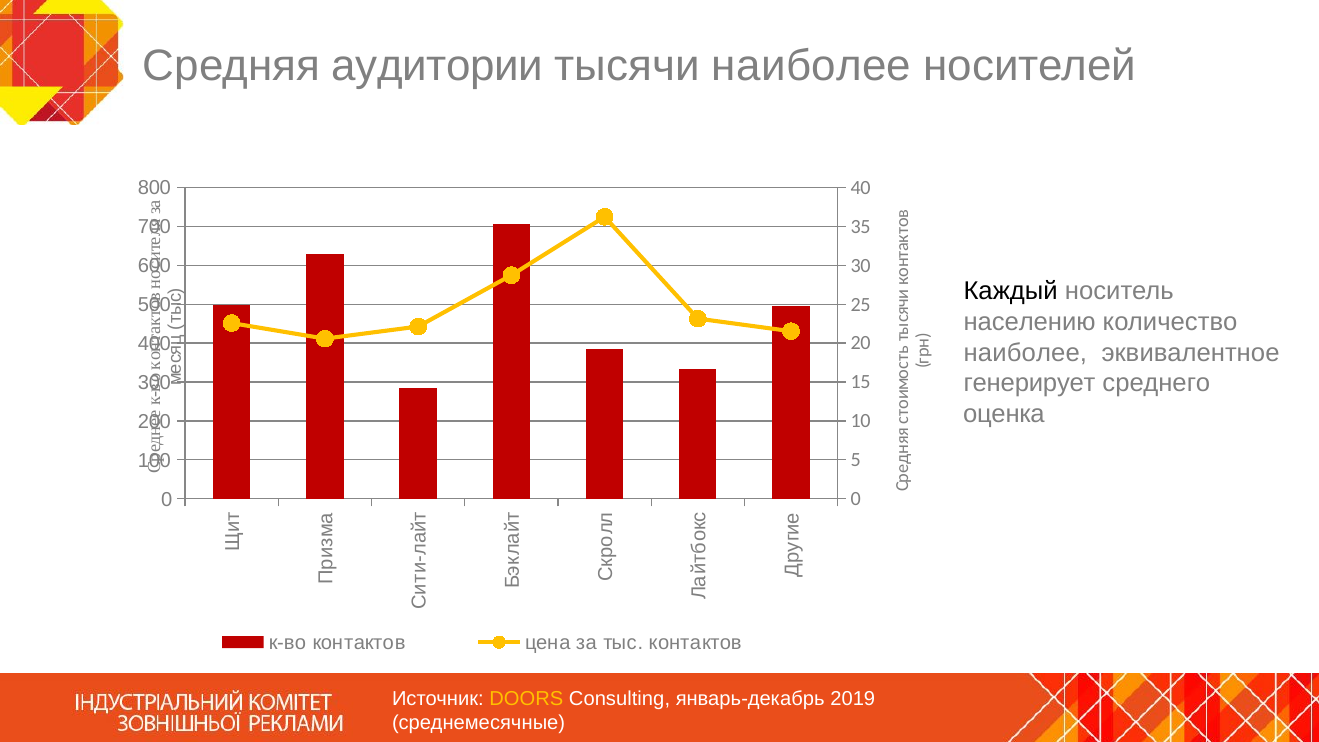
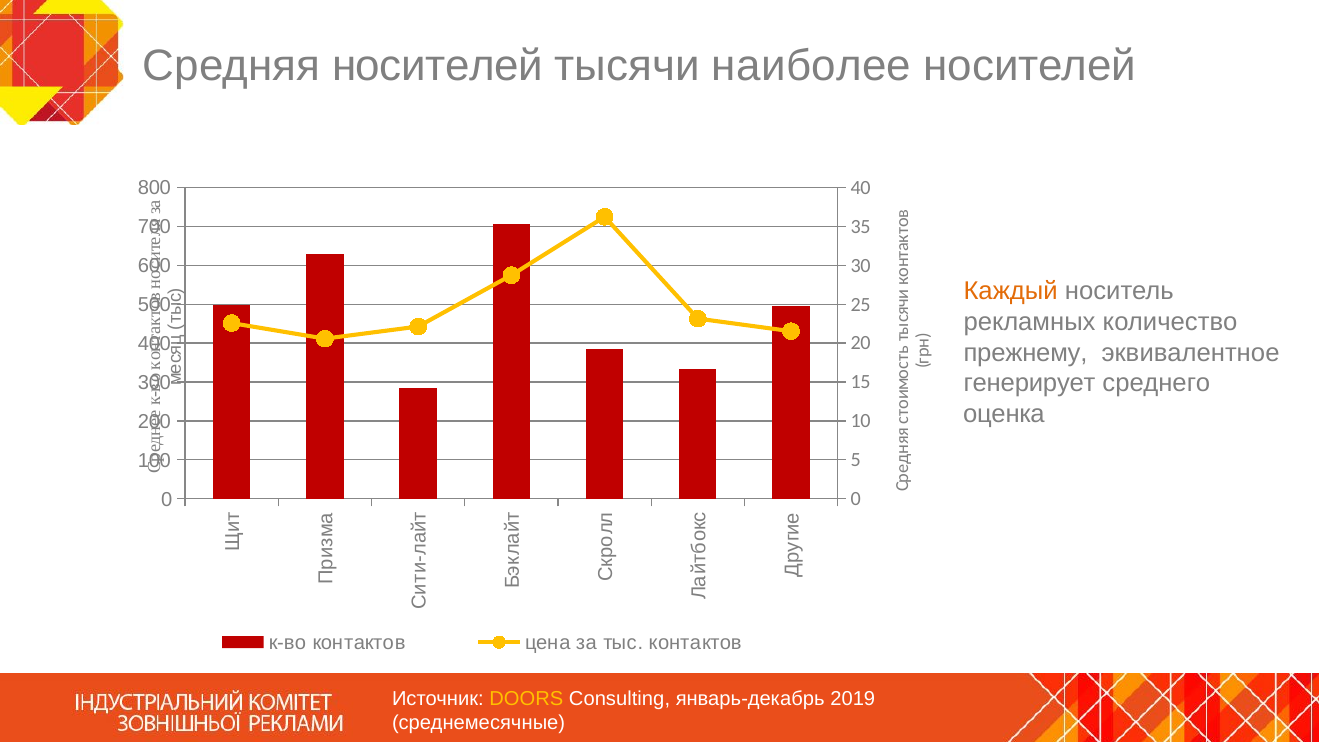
Средняя аудитории: аудитории -> носителей
Каждый colour: black -> orange
населению: населению -> рекламных
наиболее at (1025, 353): наиболее -> прежнему
